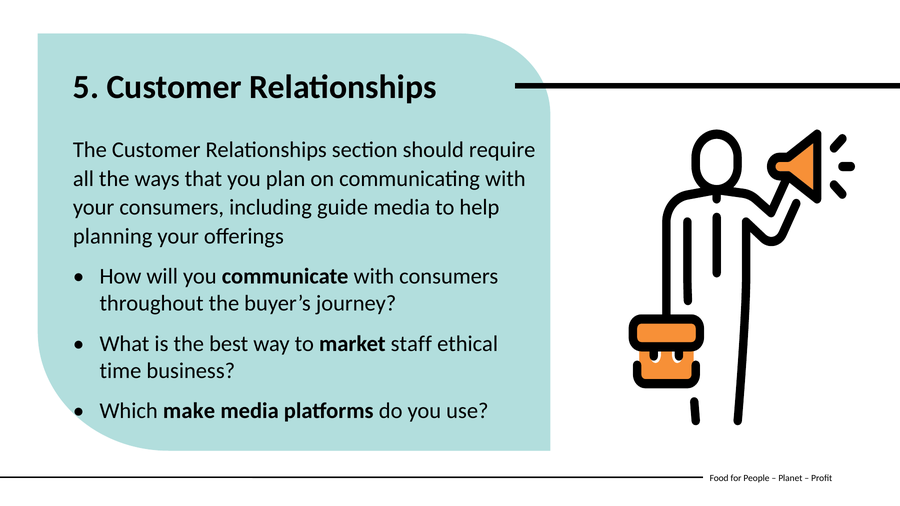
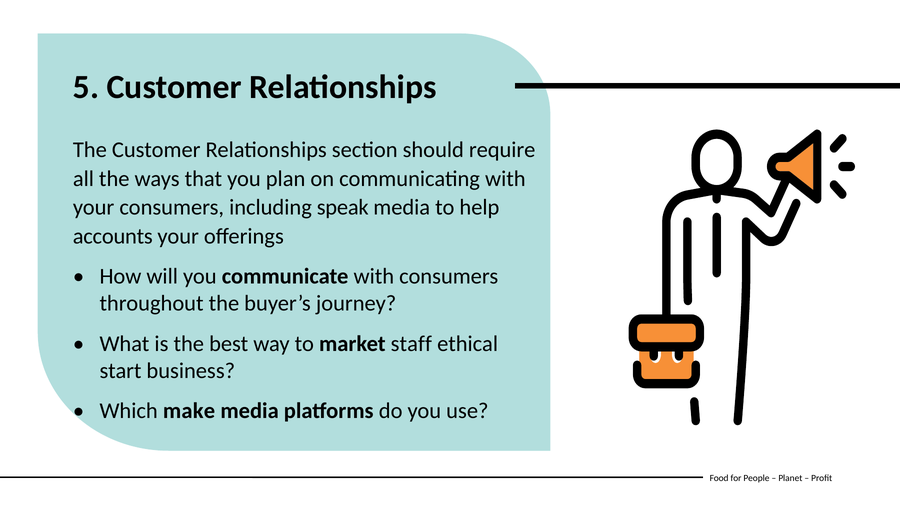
guide: guide -> speak
planning: planning -> accounts
time: time -> start
